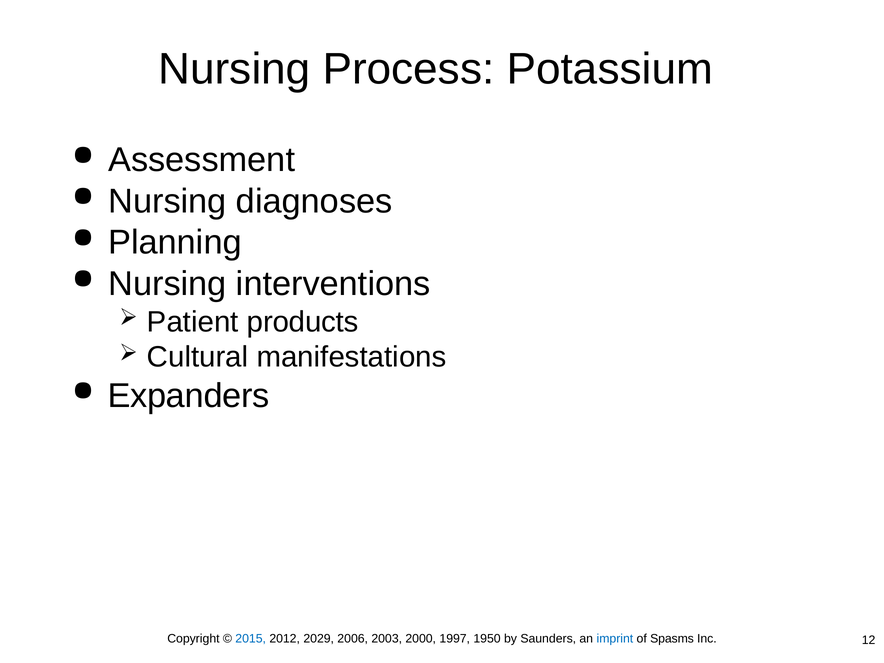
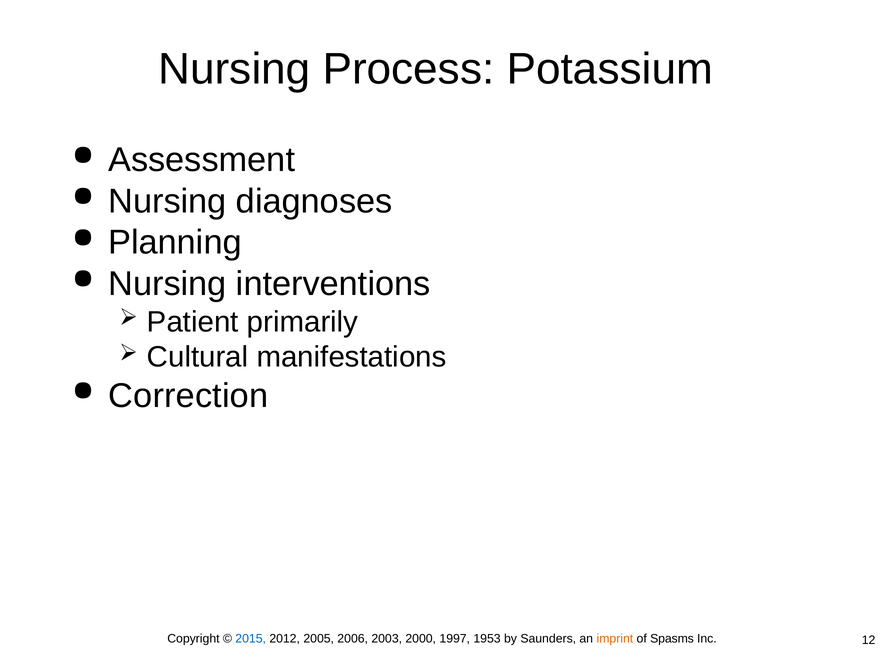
products: products -> primarily
Expanders: Expanders -> Correction
2029: 2029 -> 2005
1950: 1950 -> 1953
imprint colour: blue -> orange
